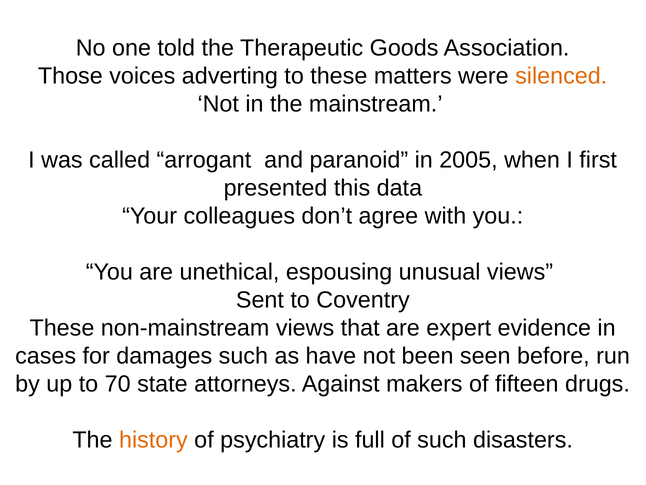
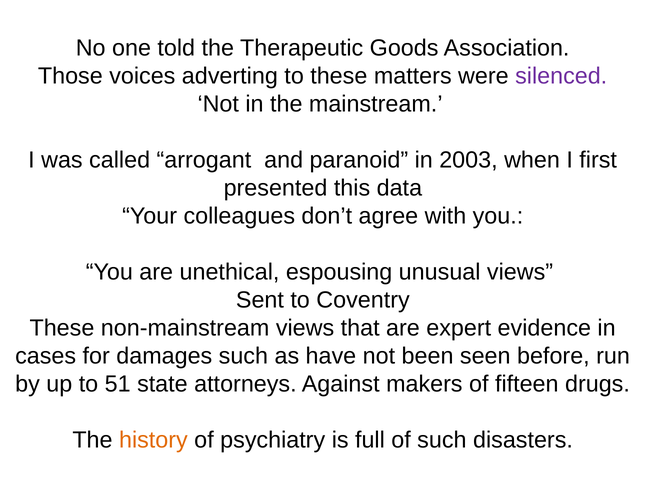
silenced colour: orange -> purple
2005: 2005 -> 2003
70: 70 -> 51
